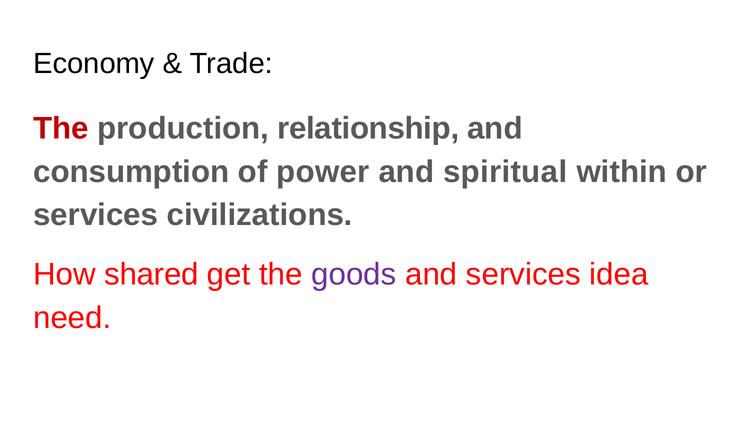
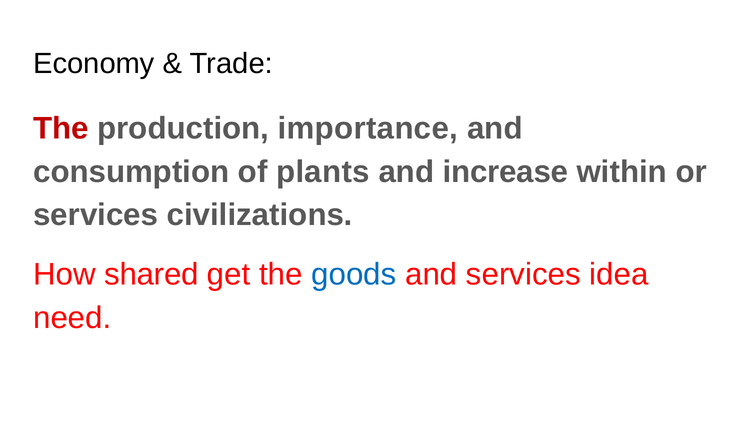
relationship: relationship -> importance
power: power -> plants
spiritual: spiritual -> increase
goods colour: purple -> blue
